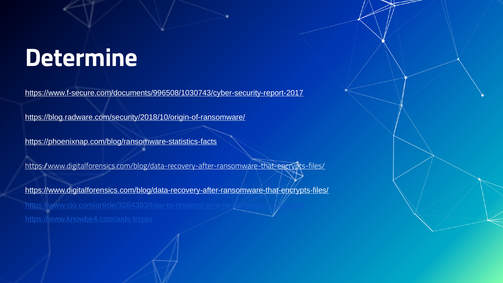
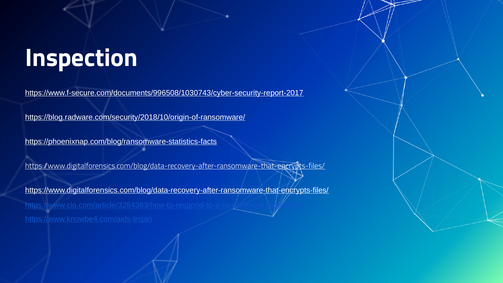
Determine: Determine -> Inspection
